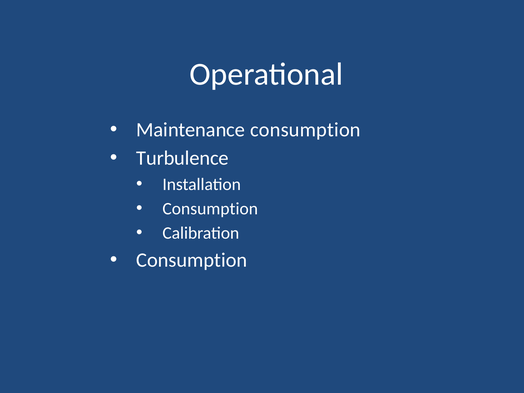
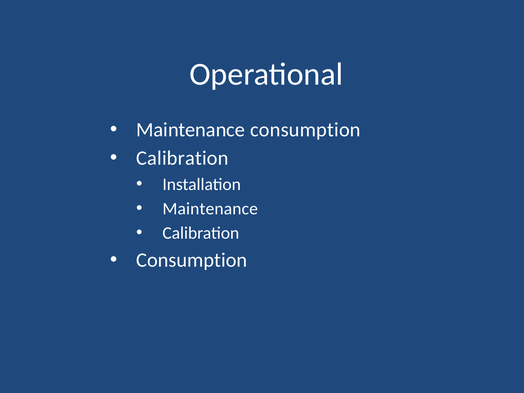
Turbulence at (182, 158): Turbulence -> Calibration
Consumption at (210, 209): Consumption -> Maintenance
